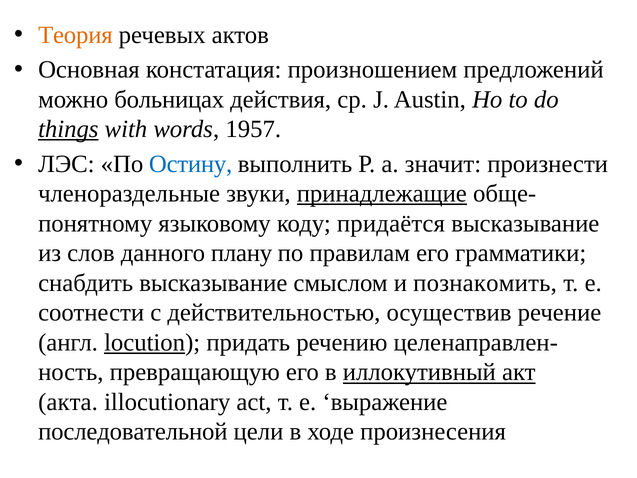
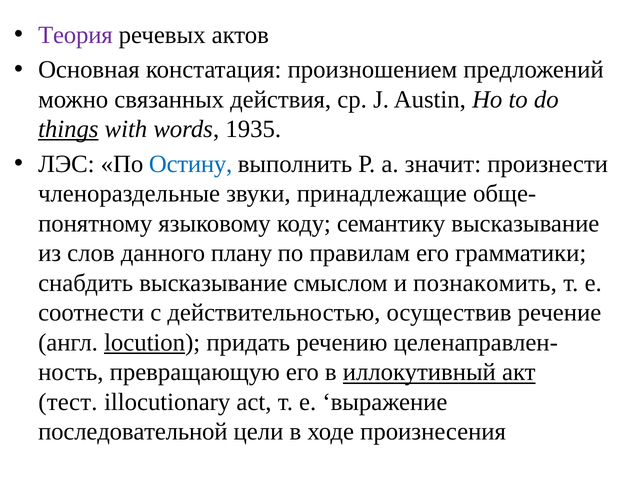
Теория colour: orange -> purple
больницах: больницах -> связанных
1957: 1957 -> 1935
принадлежащие underline: present -> none
придаётся: придаётся -> семантику
акта: акта -> тест
